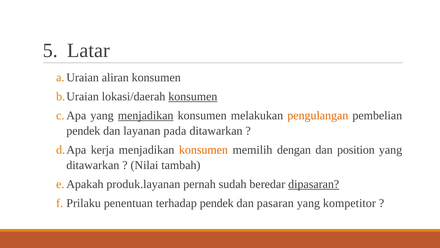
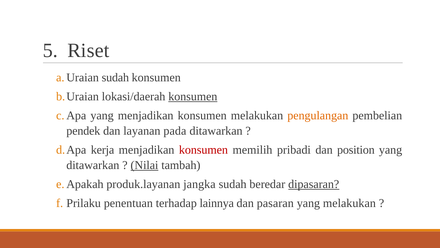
Latar: Latar -> Riset
aliran at (115, 77): aliran -> sudah
menjadikan at (146, 115) underline: present -> none
konsumen at (203, 149) colour: orange -> red
dengan: dengan -> pribadi
Nilai underline: none -> present
pernah: pernah -> jangka
terhadap pendek: pendek -> lainnya
yang kompetitor: kompetitor -> melakukan
